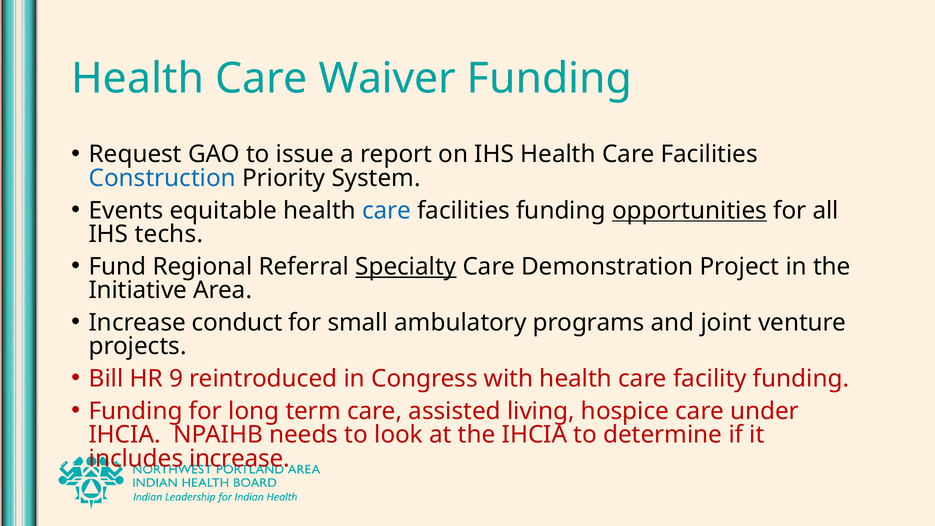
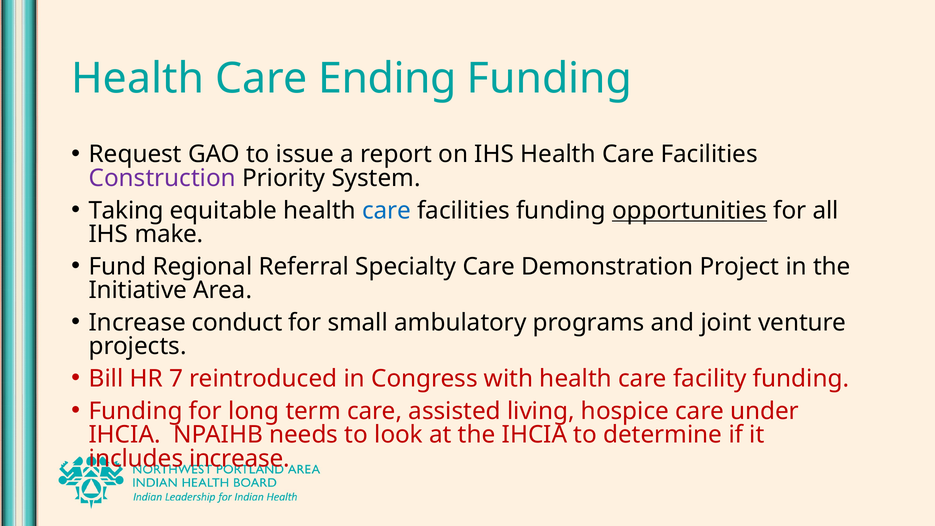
Waiver: Waiver -> Ending
Construction colour: blue -> purple
Events: Events -> Taking
techs: techs -> make
Specialty underline: present -> none
9: 9 -> 7
